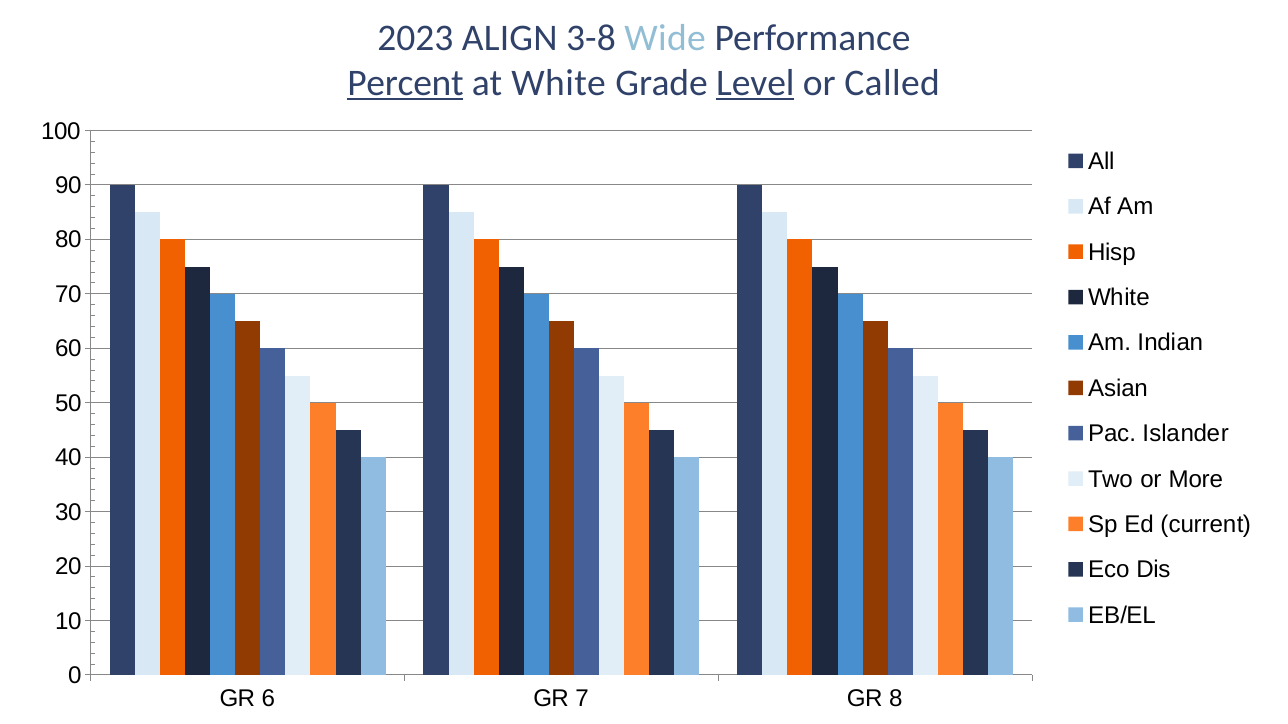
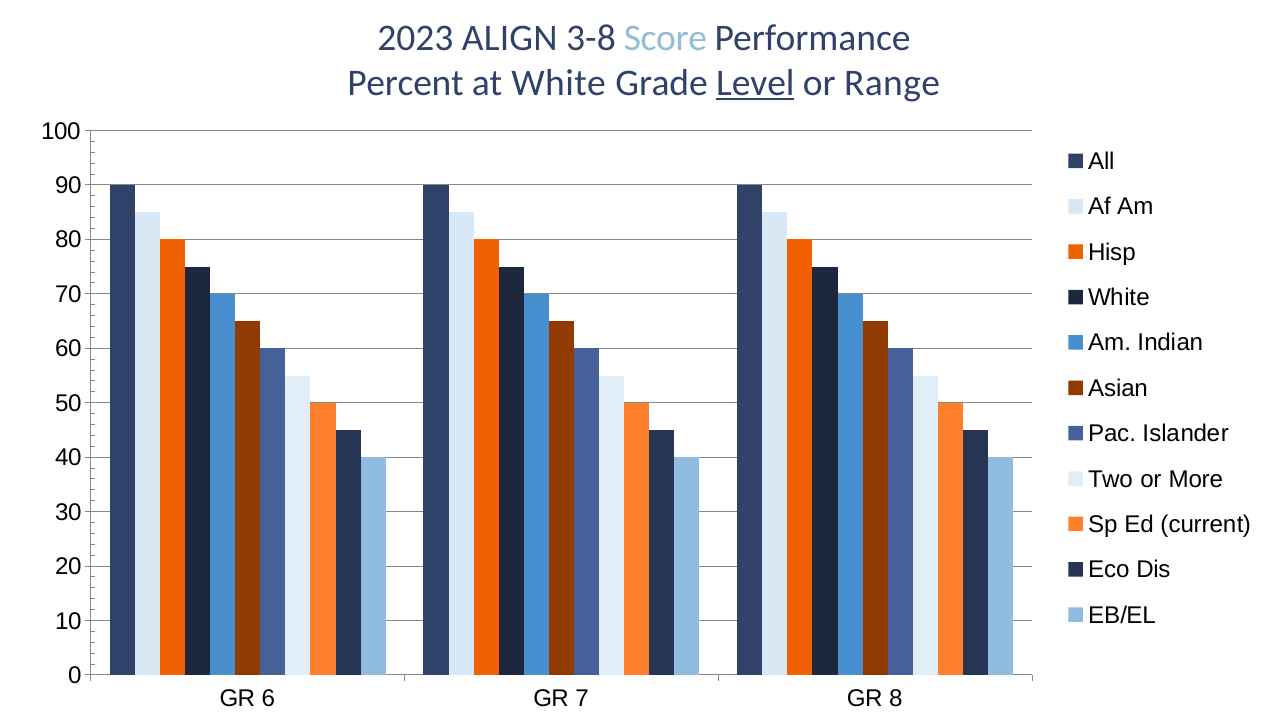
Wide: Wide -> Score
Percent underline: present -> none
Called: Called -> Range
